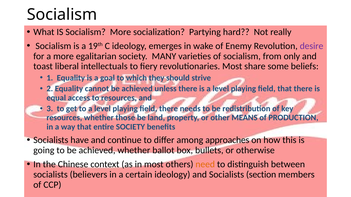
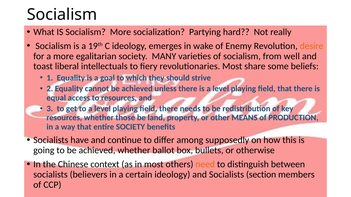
desire colour: purple -> orange
only: only -> well
approaches: approaches -> supposedly
